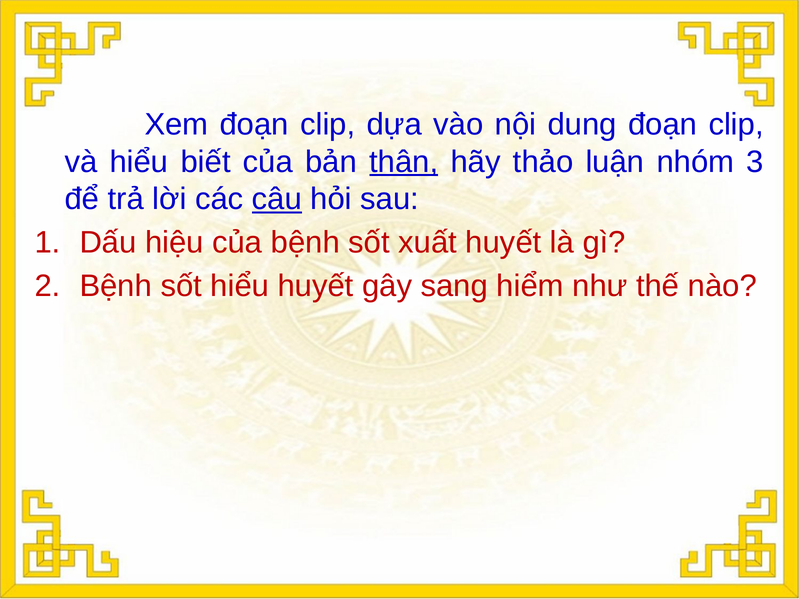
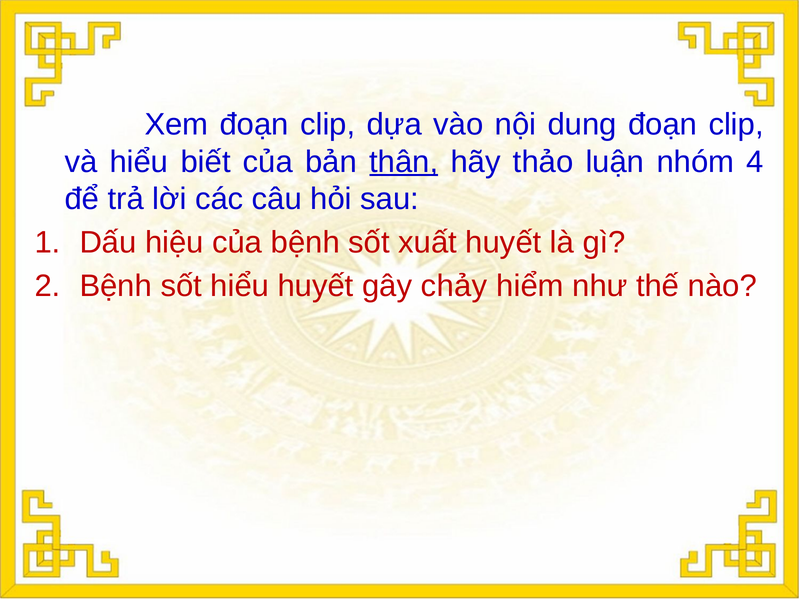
3: 3 -> 4
câu underline: present -> none
sang: sang -> chảy
